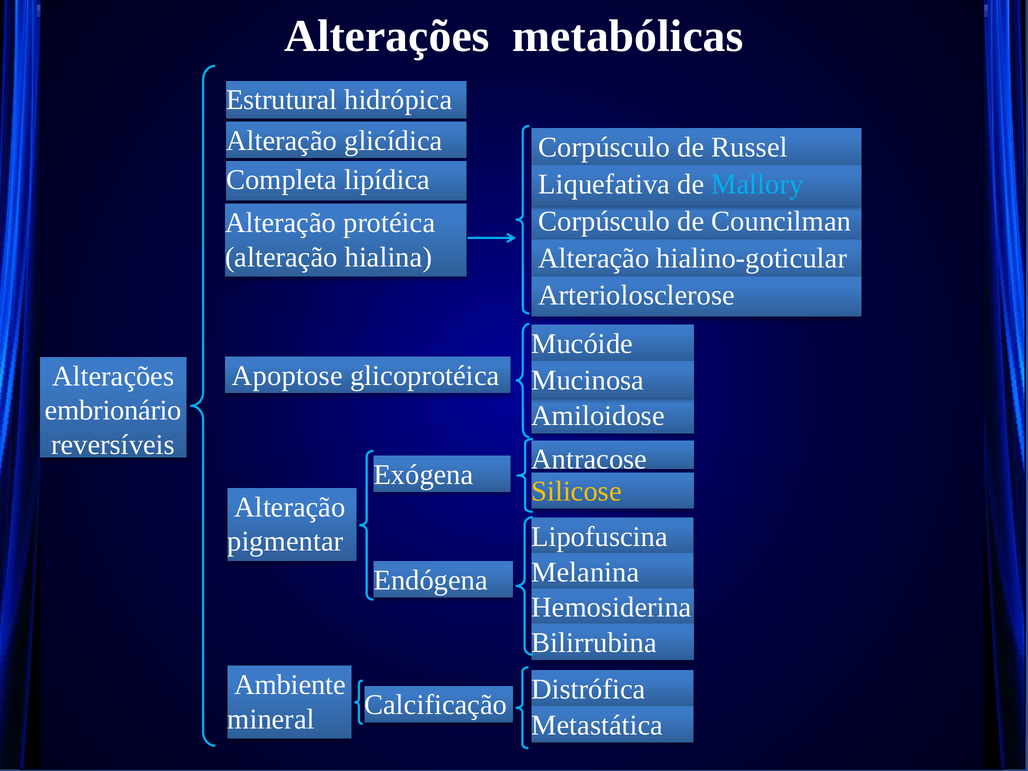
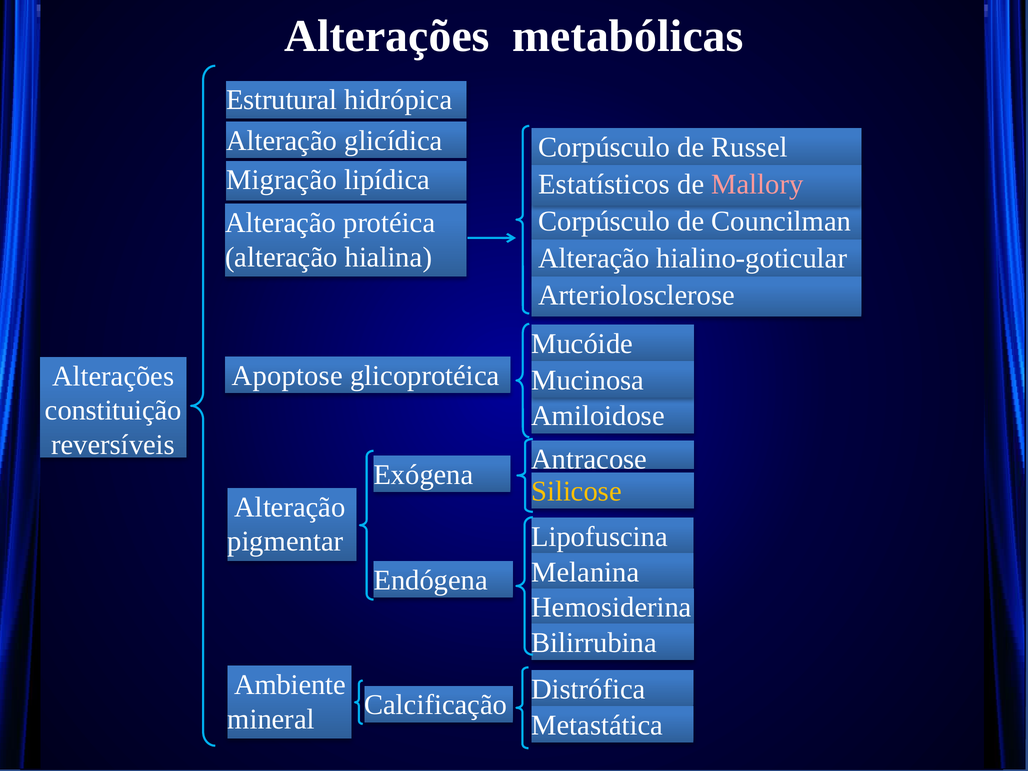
Completa: Completa -> Migração
Liquefativa: Liquefativa -> Estatísticos
Mallory colour: light blue -> pink
embrionário: embrionário -> constituição
